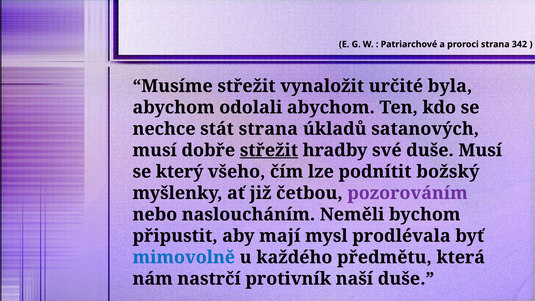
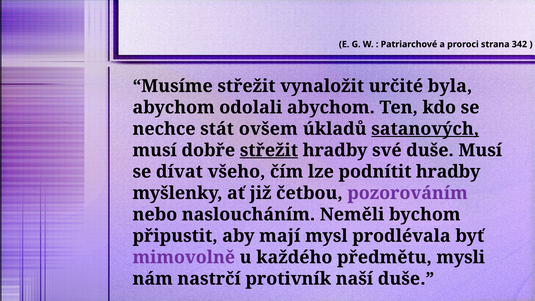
stát strana: strana -> ovšem
satanových underline: none -> present
který: který -> dívat
podnítit božský: božský -> hradby
mimovolně colour: blue -> purple
která: která -> mysli
